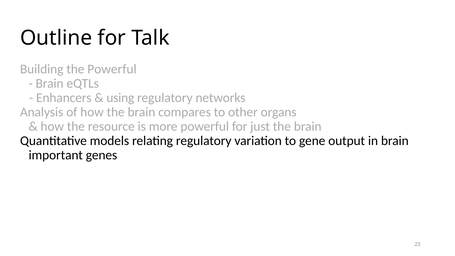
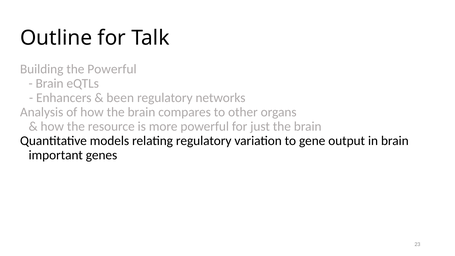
using: using -> been
